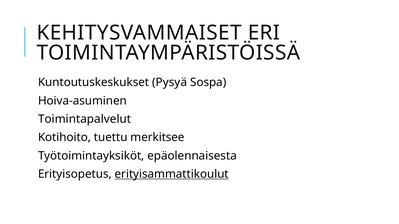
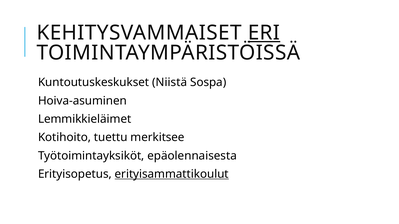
ERI underline: none -> present
Pysyä: Pysyä -> Niistä
Toimintapalvelut: Toimintapalvelut -> Lemmikkieläimet
